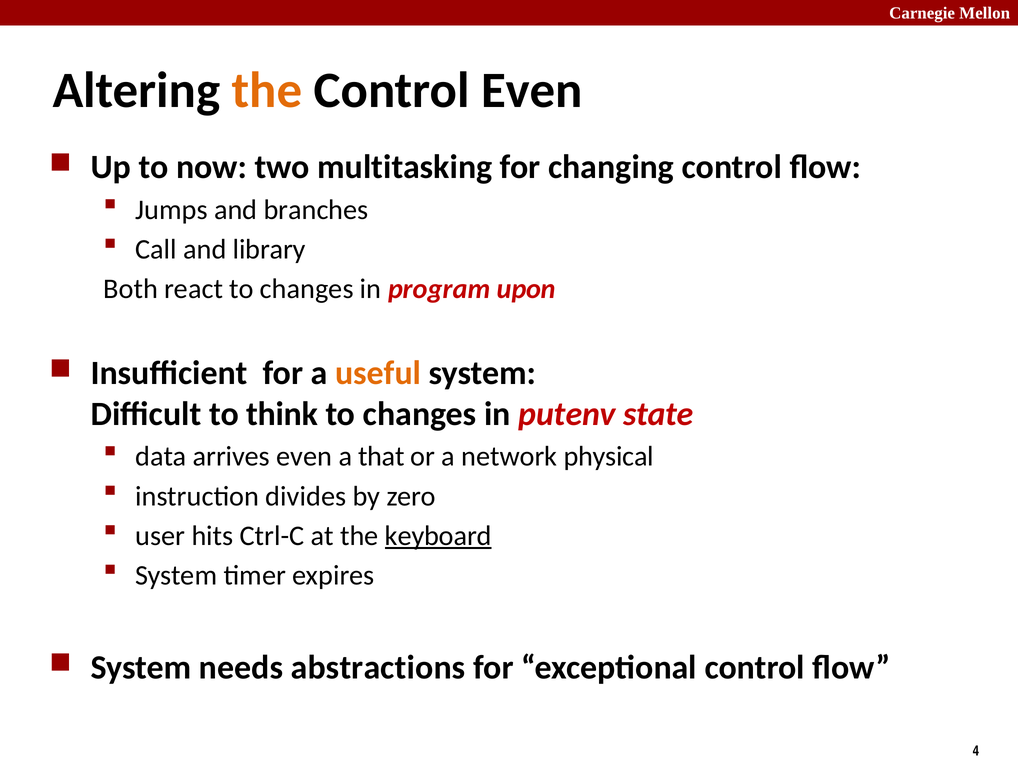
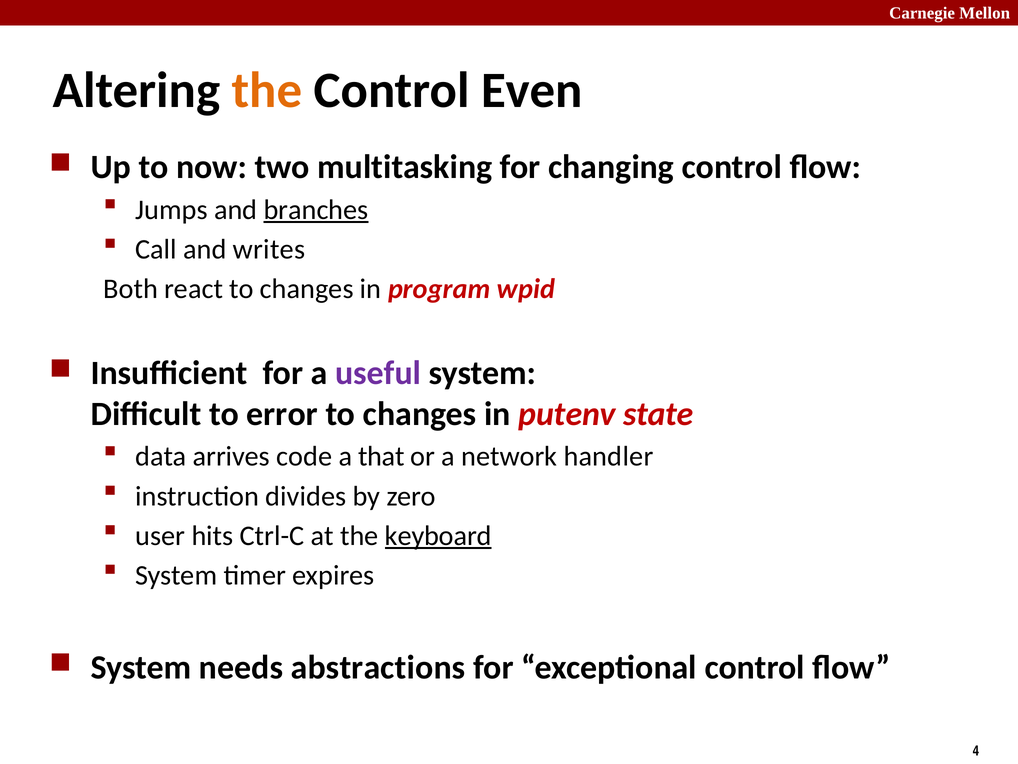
branches underline: none -> present
library: library -> writes
upon: upon -> wpid
useful colour: orange -> purple
think: think -> error
arrives even: even -> code
physical: physical -> handler
